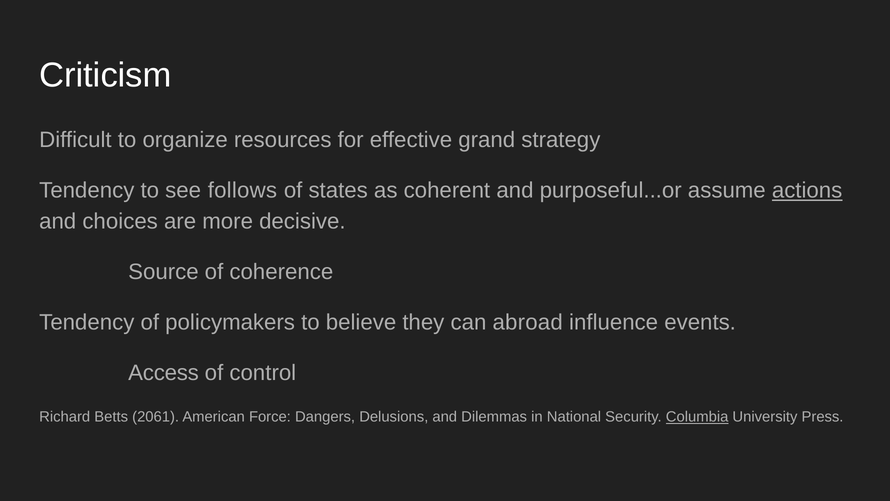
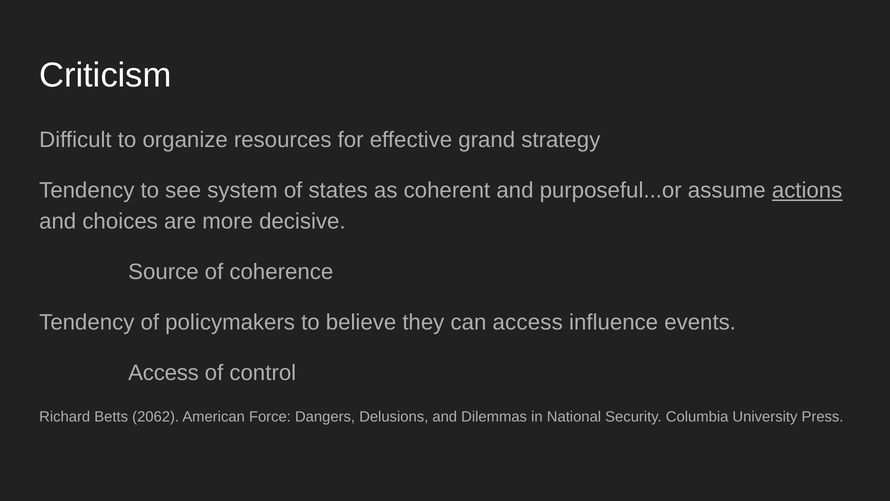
follows: follows -> system
can abroad: abroad -> access
2061: 2061 -> 2062
Columbia underline: present -> none
